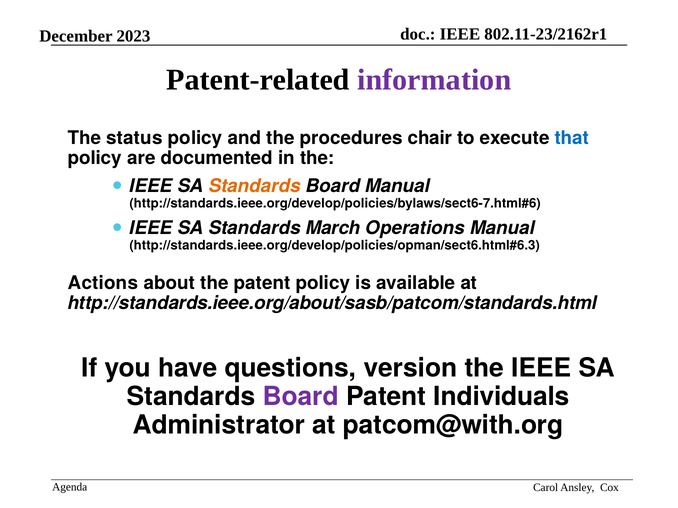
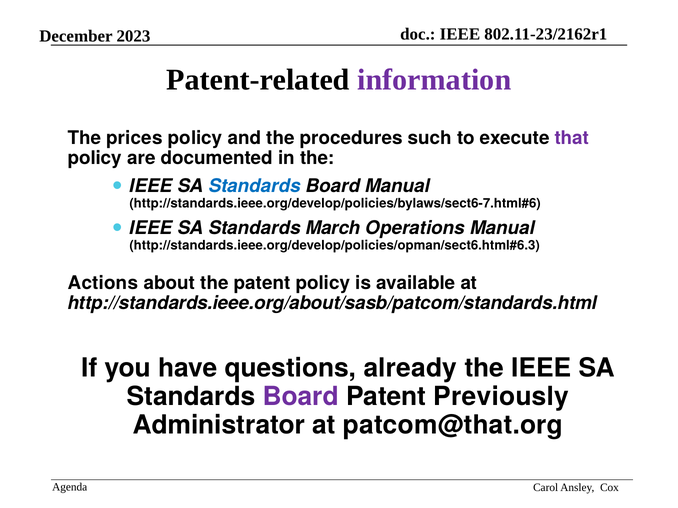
status: status -> prices
chair: chair -> such
that colour: blue -> purple
Standards at (255, 186) colour: orange -> blue
version: version -> already
Individuals: Individuals -> Previously
patcom@with.org: patcom@with.org -> patcom@that.org
